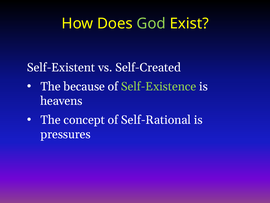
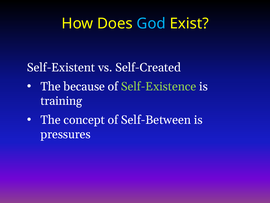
God colour: light green -> light blue
heavens: heavens -> training
Self-Rational: Self-Rational -> Self-Between
